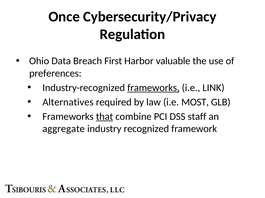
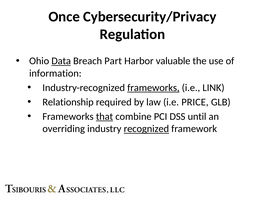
Data underline: none -> present
First: First -> Part
preferences: preferences -> information
Alternatives: Alternatives -> Relationship
MOST: MOST -> PRICE
staff: staff -> until
aggregate: aggregate -> overriding
recognized underline: none -> present
